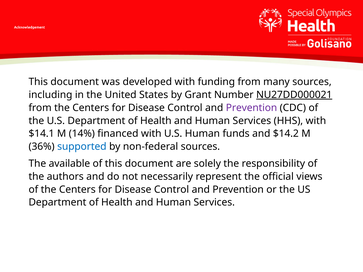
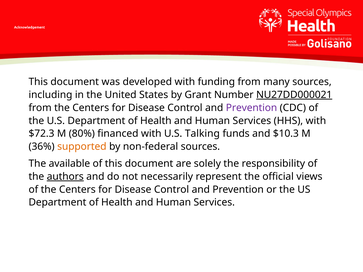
$14.1: $14.1 -> $72.3
14%: 14% -> 80%
U.S Human: Human -> Talking
$14.2: $14.2 -> $10.3
supported colour: blue -> orange
authors underline: none -> present
